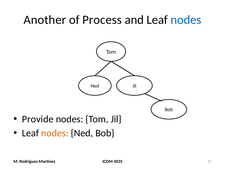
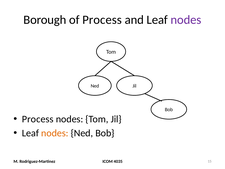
Another: Another -> Borough
nodes at (186, 20) colour: blue -> purple
Provide at (38, 119): Provide -> Process
